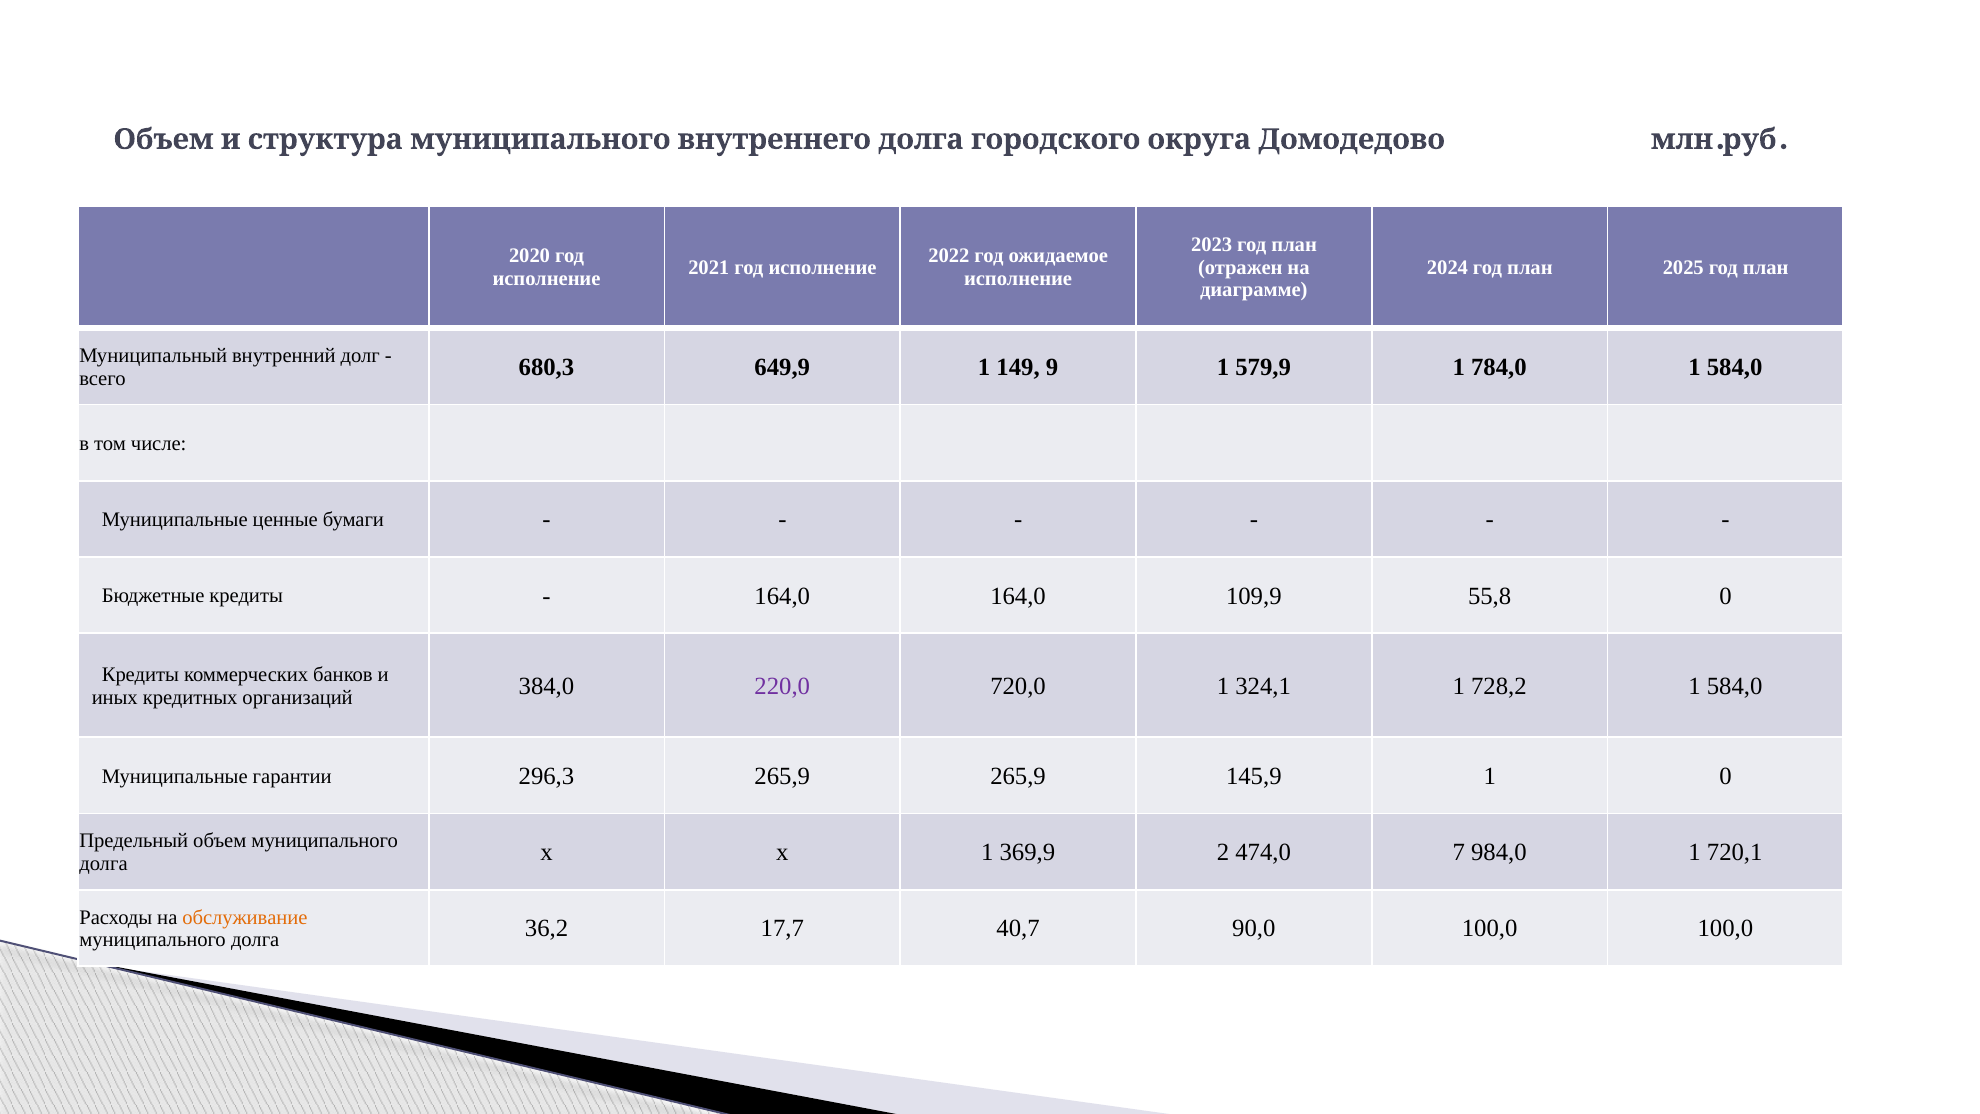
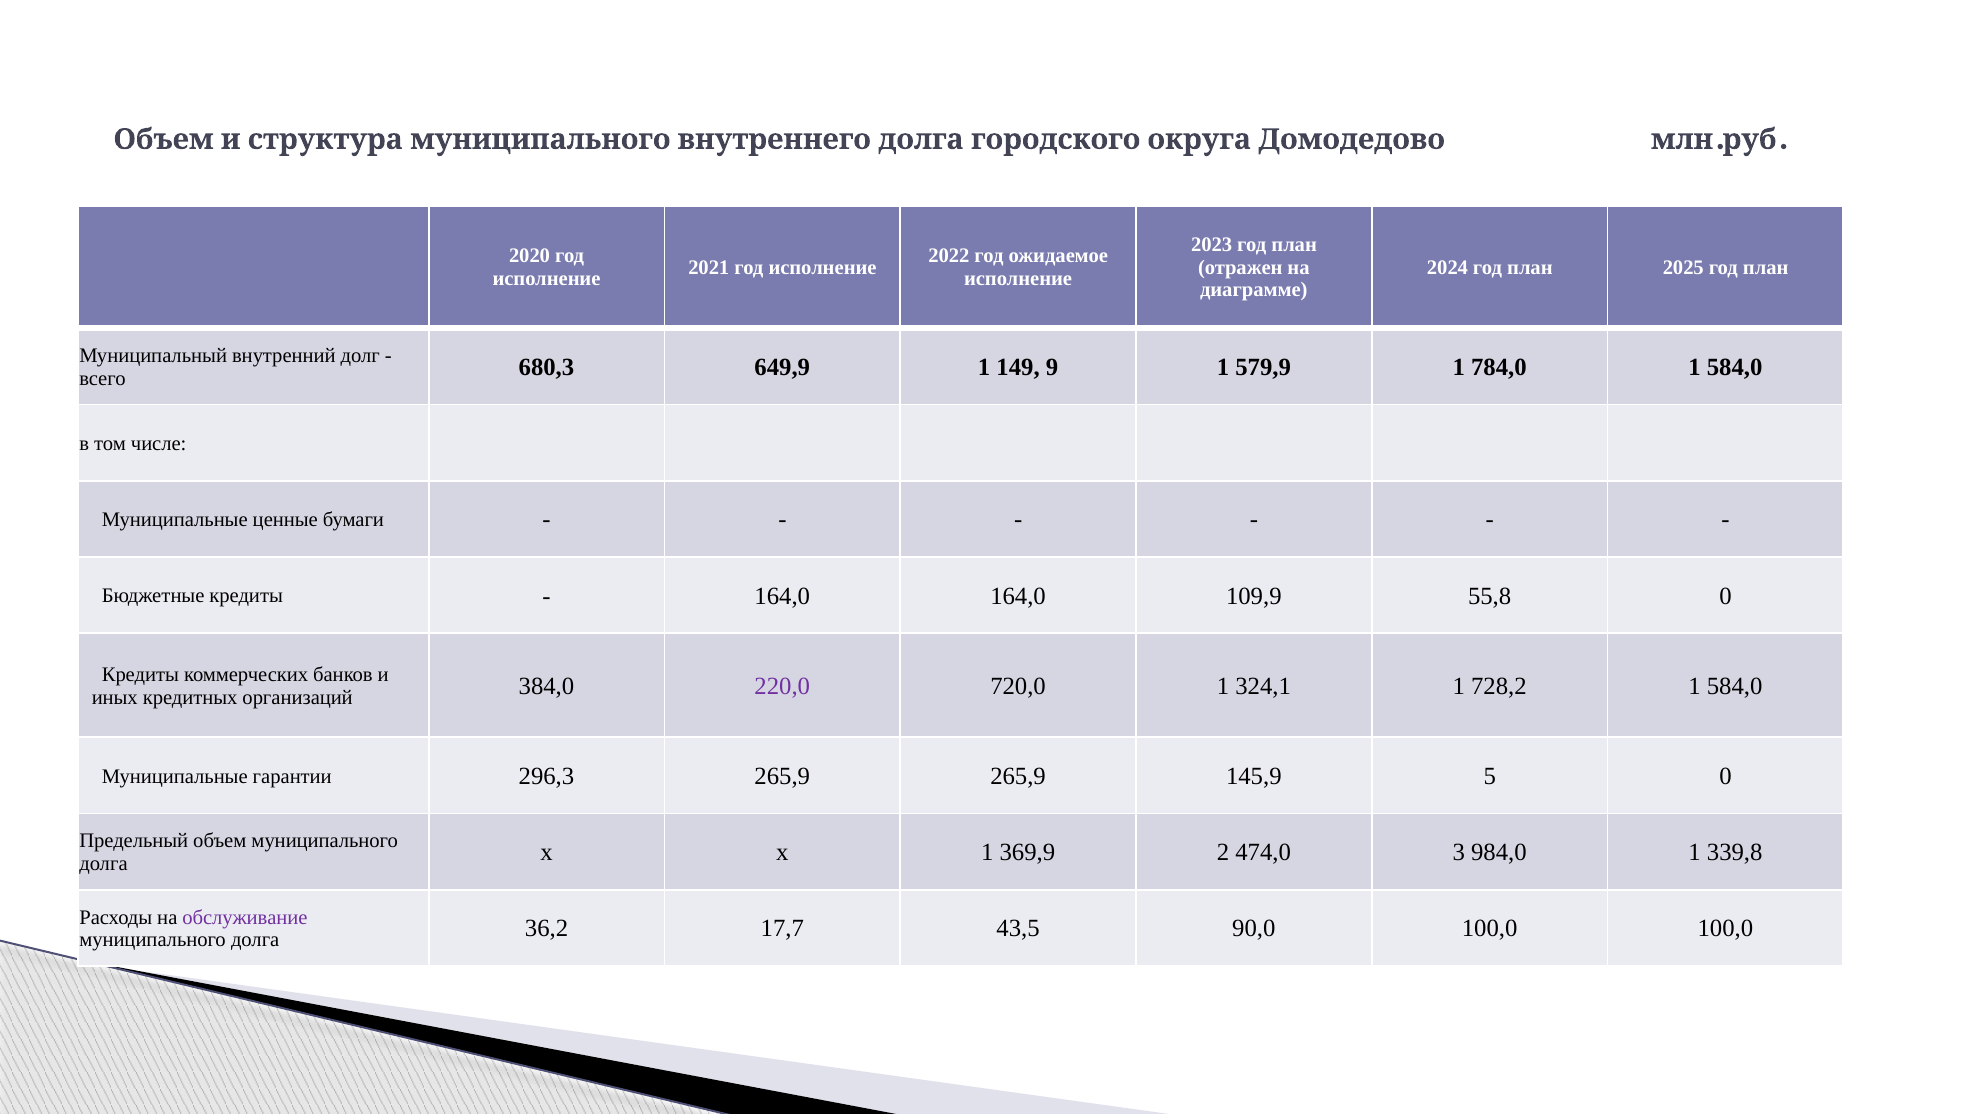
145,9 1: 1 -> 5
7: 7 -> 3
720,1: 720,1 -> 339,8
обслуживание colour: orange -> purple
40,7: 40,7 -> 43,5
